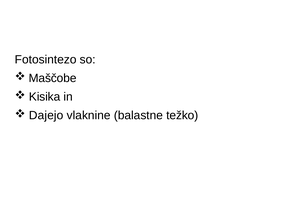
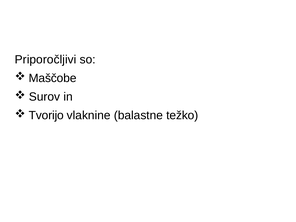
Fotosintezo: Fotosintezo -> Priporočljivi
Kisika: Kisika -> Surov
Dajejo: Dajejo -> Tvorijo
